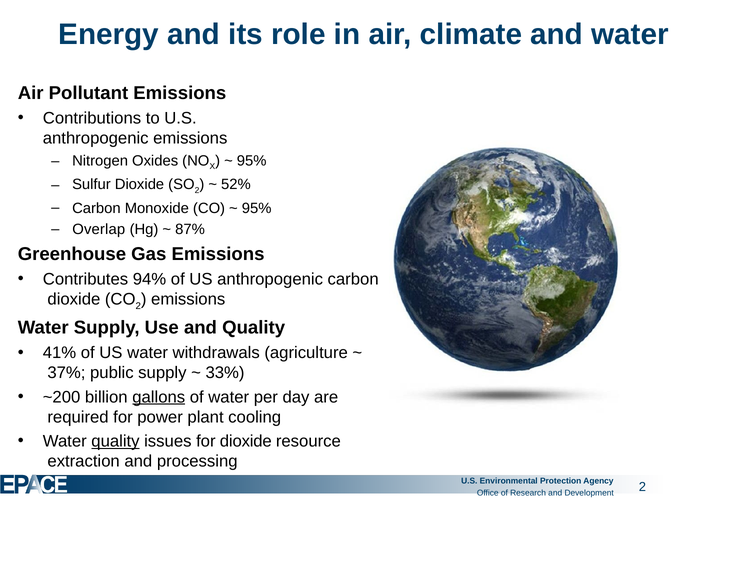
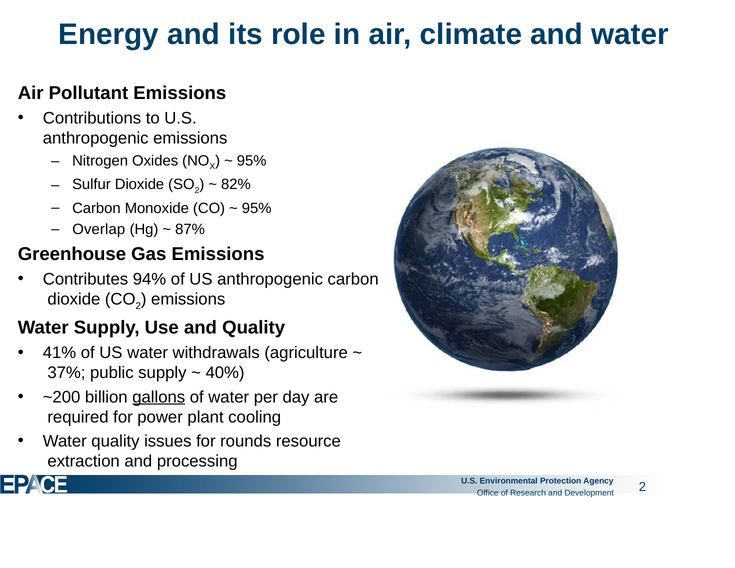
52%: 52% -> 82%
33%: 33% -> 40%
quality at (115, 441) underline: present -> none
for dioxide: dioxide -> rounds
